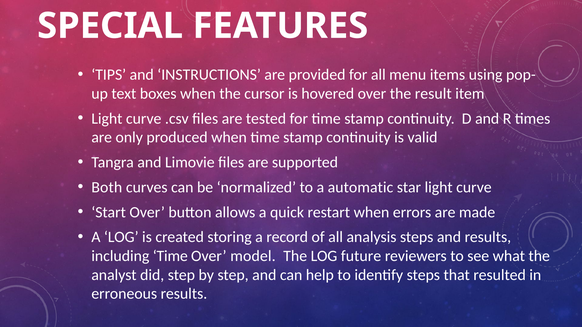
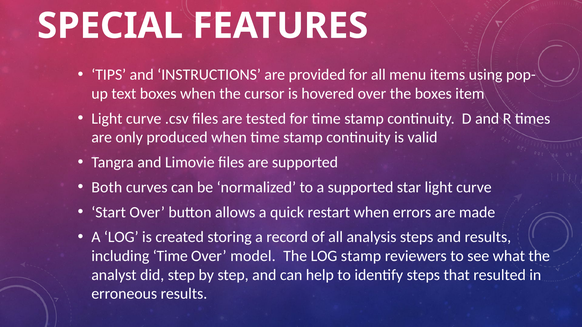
the result: result -> boxes
a automatic: automatic -> supported
LOG future: future -> stamp
